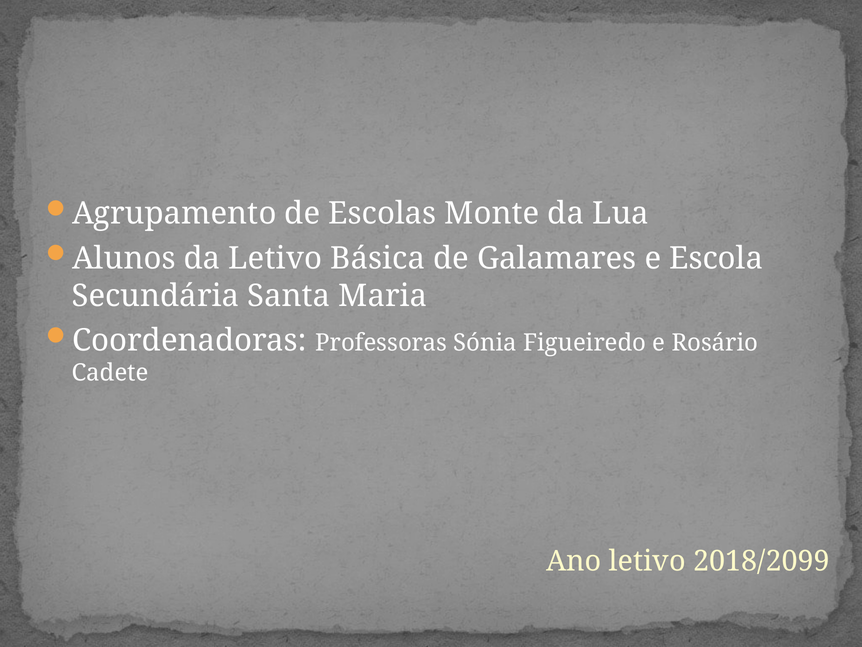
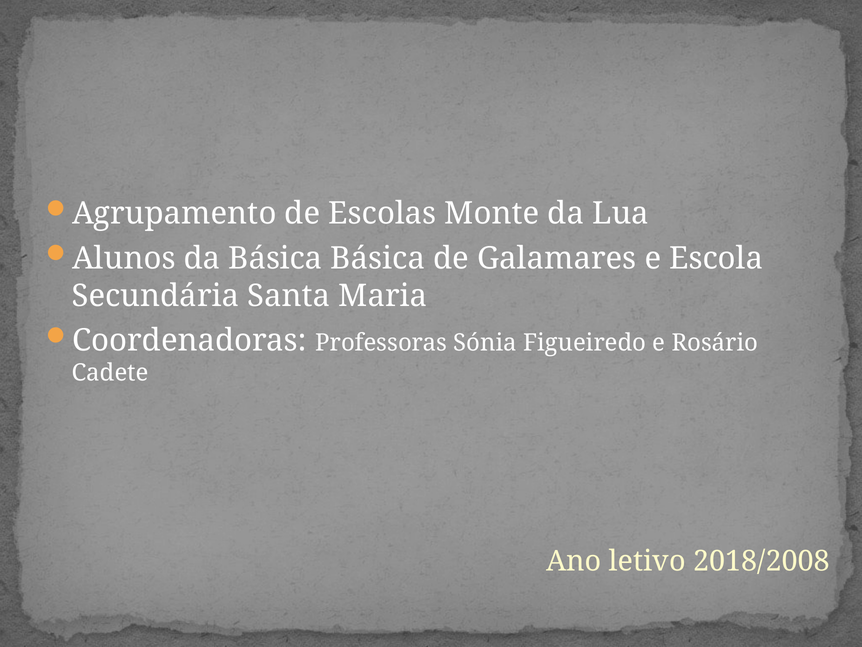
da Letivo: Letivo -> Básica
2018/2099: 2018/2099 -> 2018/2008
